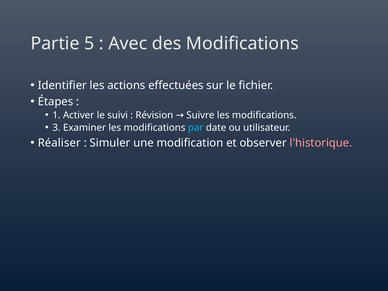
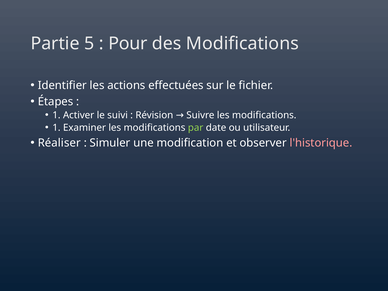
Avec: Avec -> Pour
3 at (56, 128): 3 -> 1
par colour: light blue -> light green
